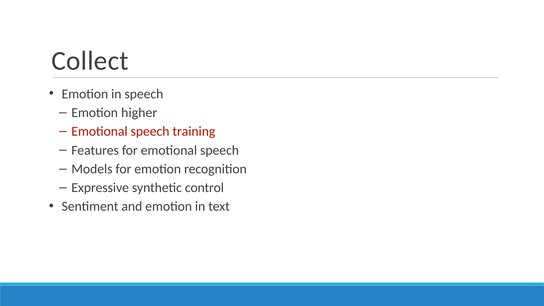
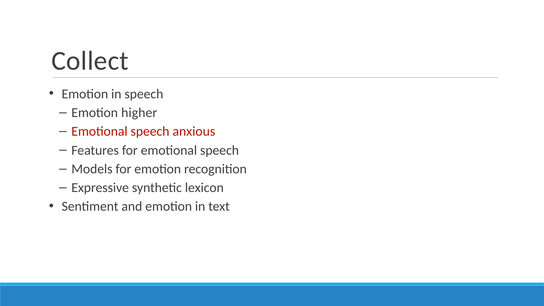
training: training -> anxious
control: control -> lexicon
